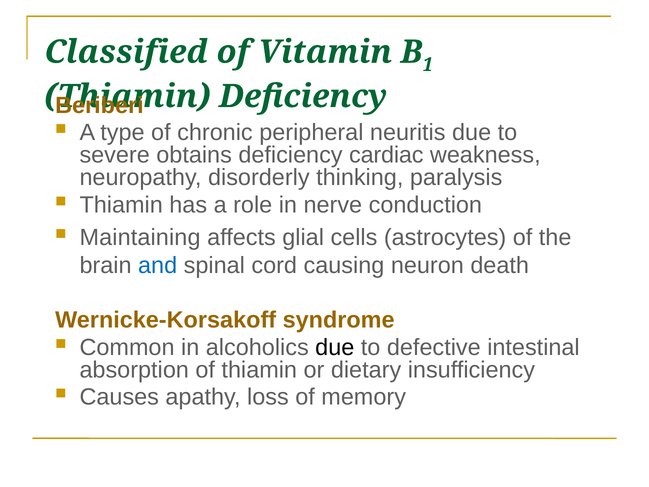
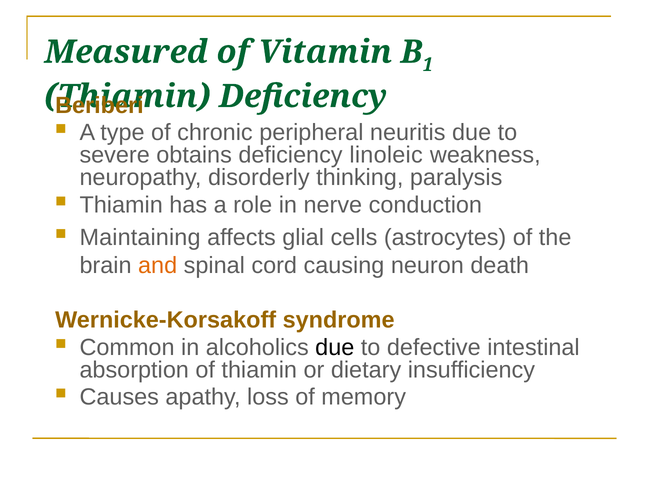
Classified: Classified -> Measured
cardiac: cardiac -> linoleic
and colour: blue -> orange
